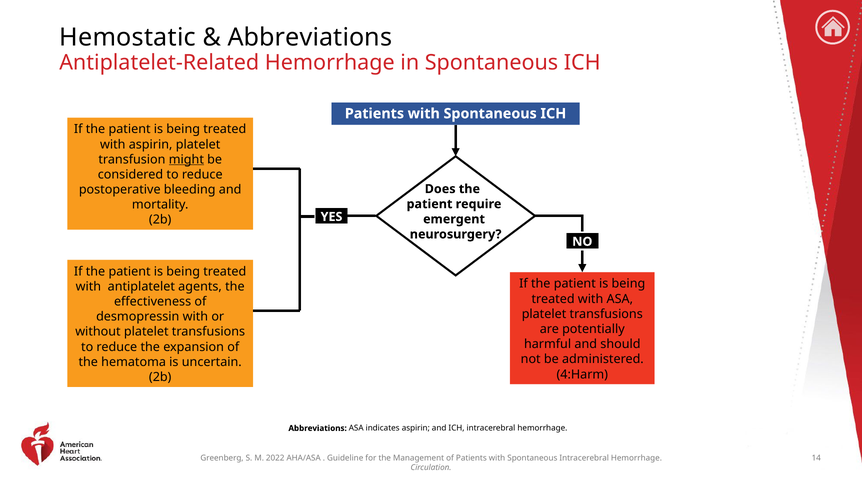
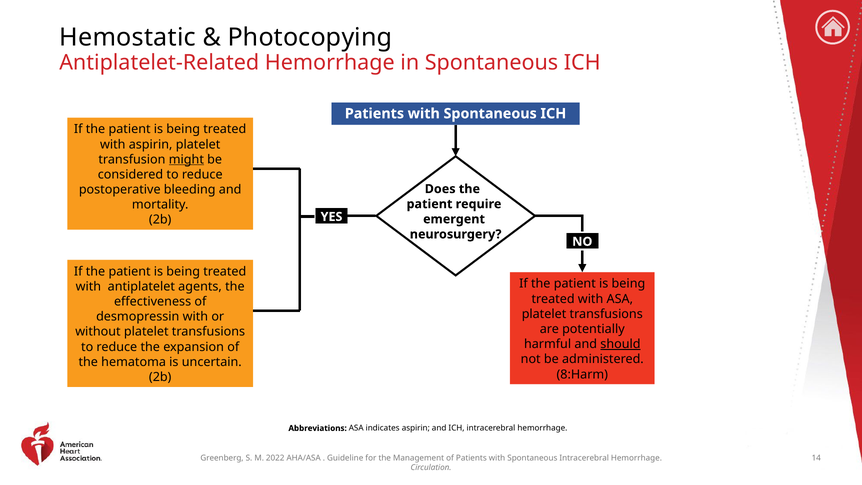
Abbreviations at (310, 37): Abbreviations -> Photocopying
should underline: none -> present
4:Harm: 4:Harm -> 8:Harm
